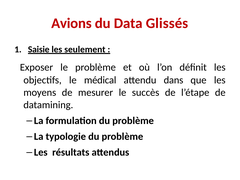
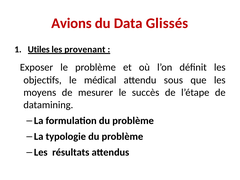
Saisie: Saisie -> Utiles
seulement: seulement -> provenant
dans: dans -> sous
